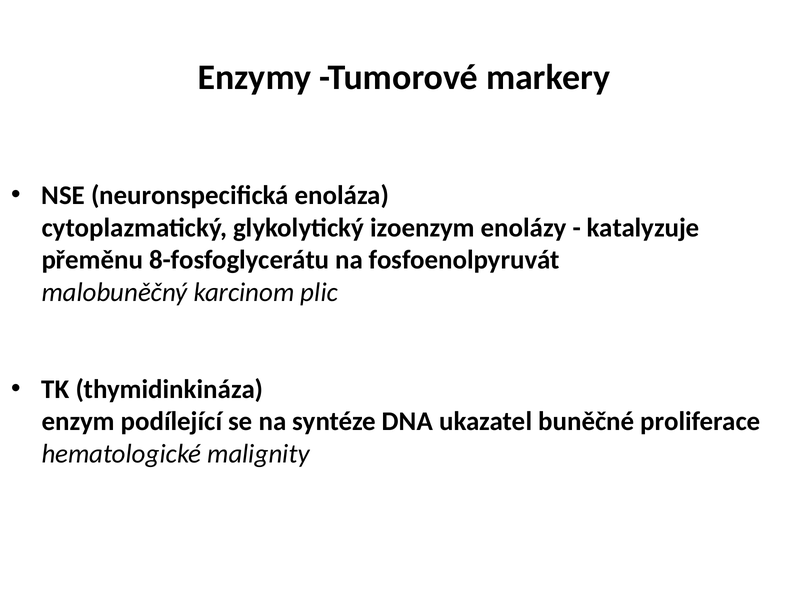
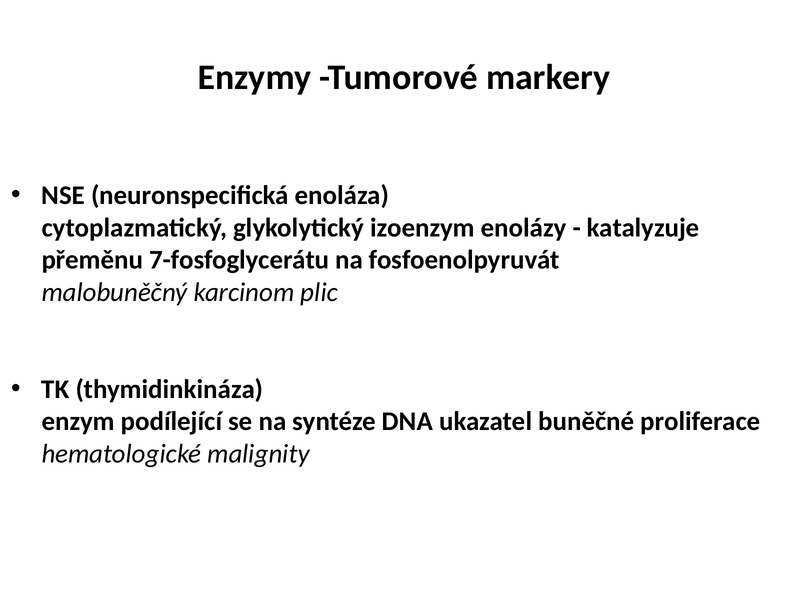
8-fosfoglycerátu: 8-fosfoglycerátu -> 7-fosfoglycerátu
